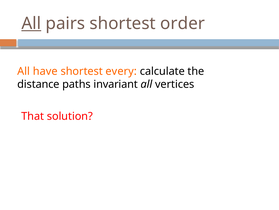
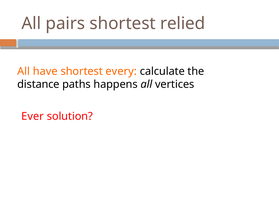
All at (31, 23) underline: present -> none
order: order -> relied
invariant: invariant -> happens
That: That -> Ever
